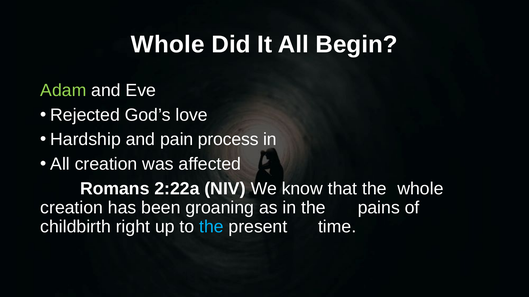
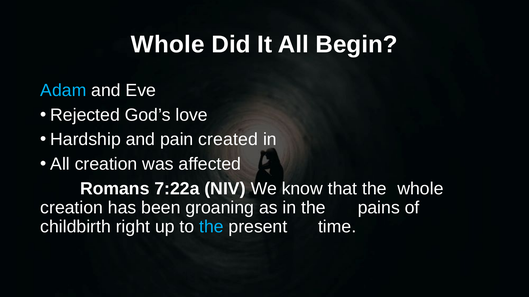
Adam colour: light green -> light blue
process: process -> created
2:22a: 2:22a -> 7:22a
